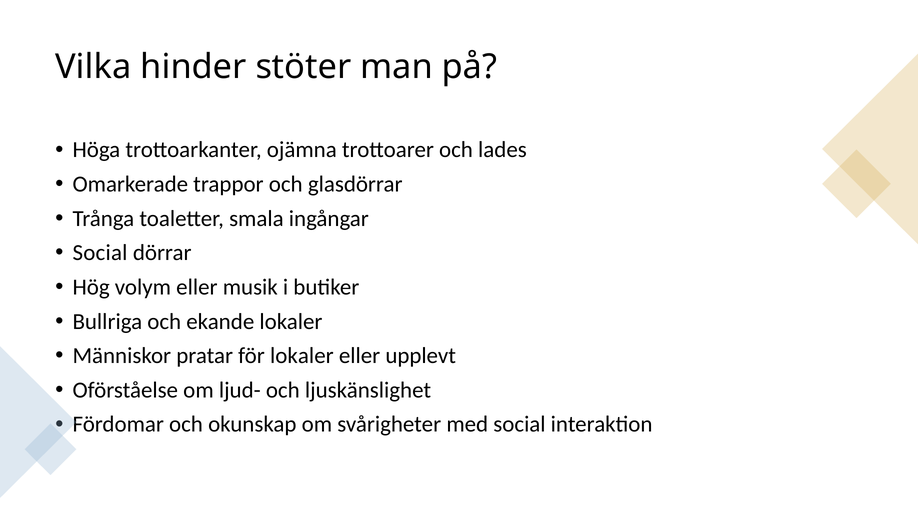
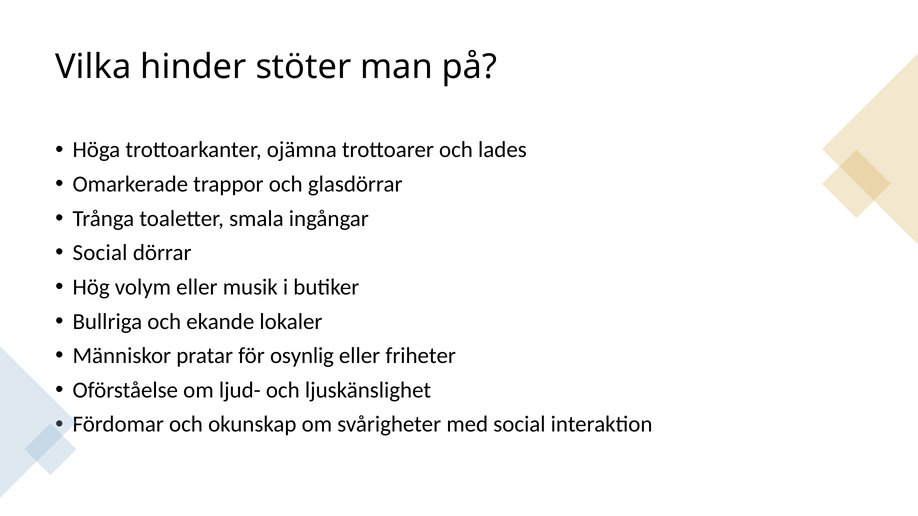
för lokaler: lokaler -> osynlig
upplevt: upplevt -> friheter
